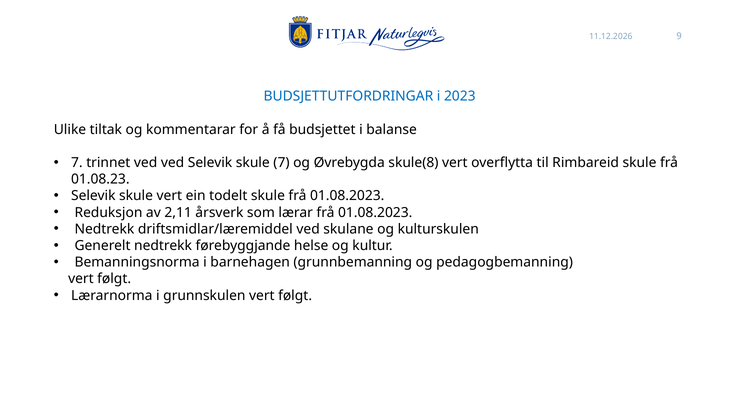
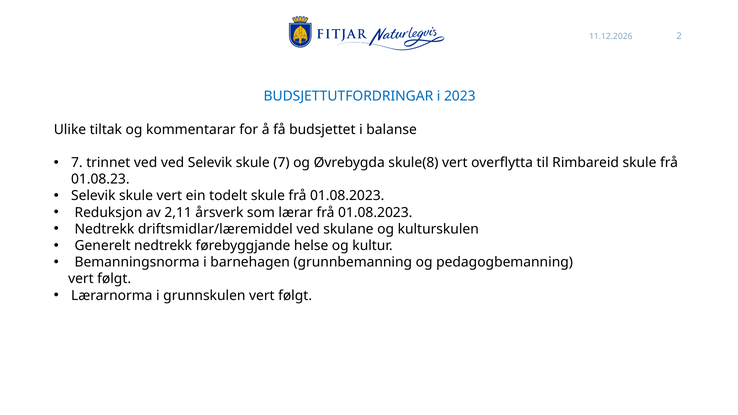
9: 9 -> 2
